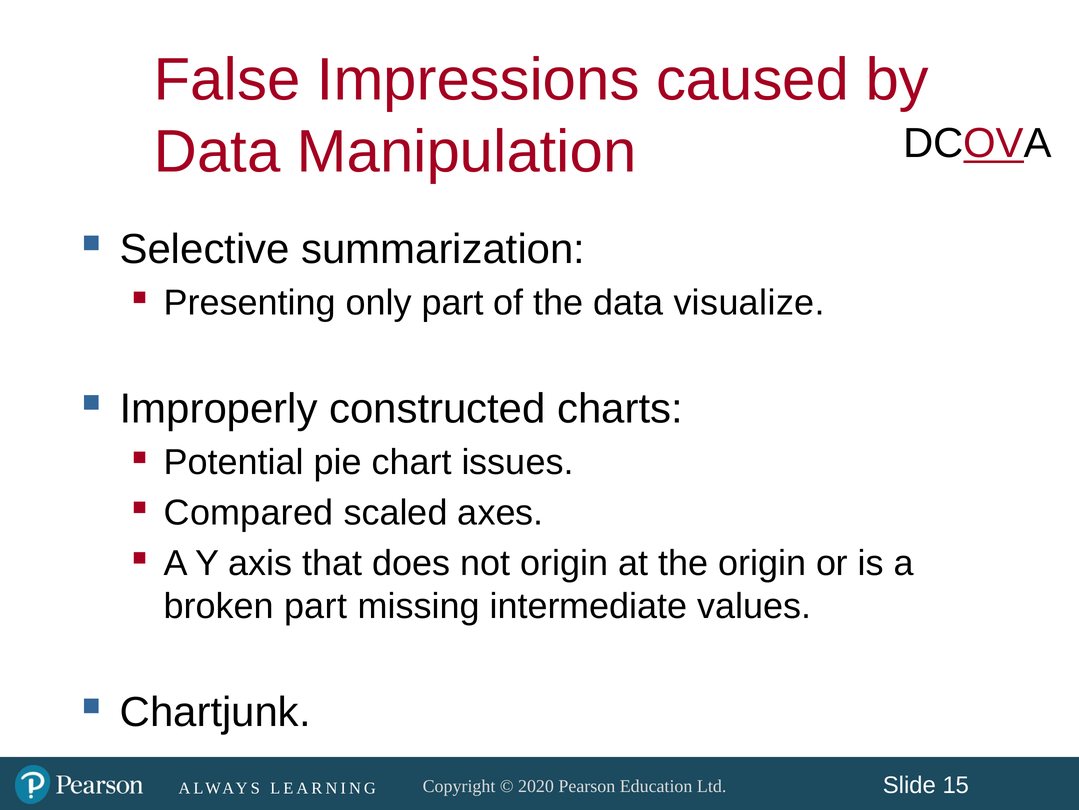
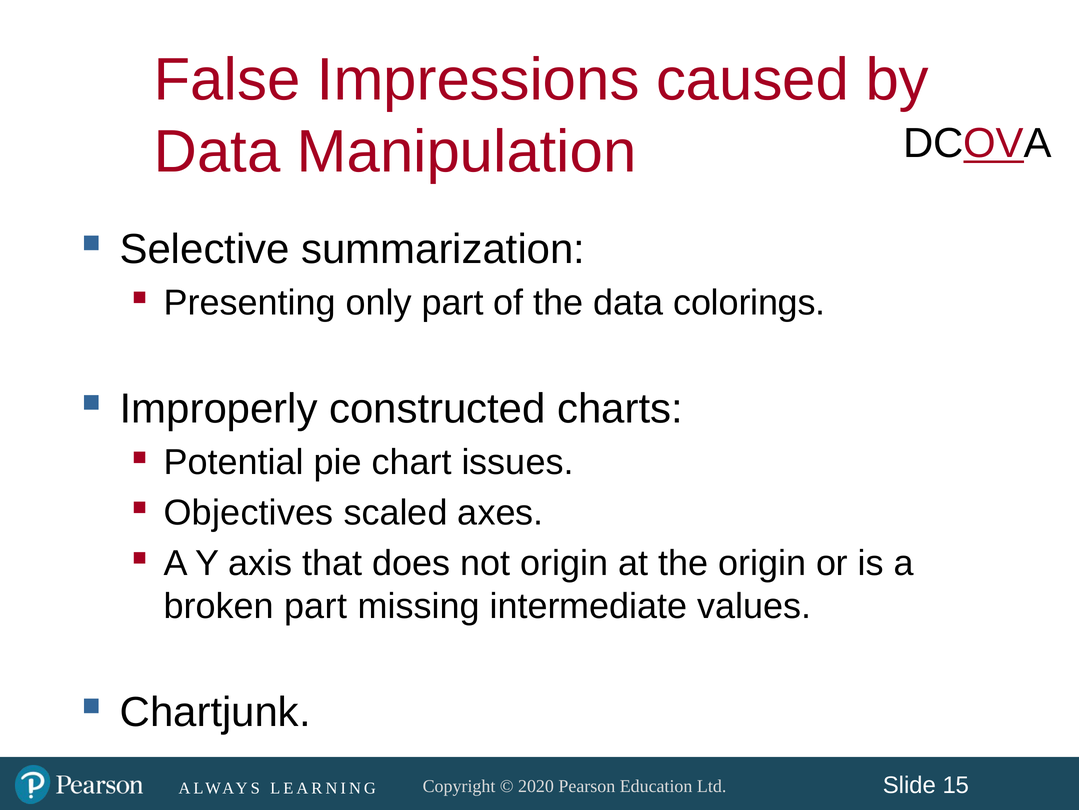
visualize: visualize -> colorings
Compared: Compared -> Objectives
